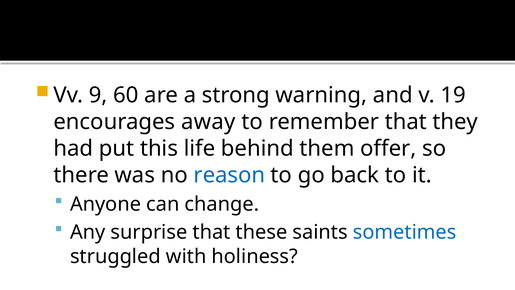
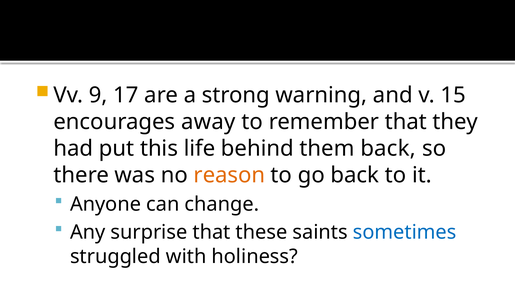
60: 60 -> 17
19: 19 -> 15
them offer: offer -> back
reason colour: blue -> orange
